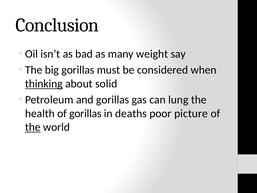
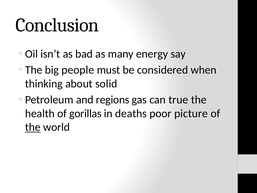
weight: weight -> energy
big gorillas: gorillas -> people
thinking underline: present -> none
and gorillas: gorillas -> regions
lung: lung -> true
